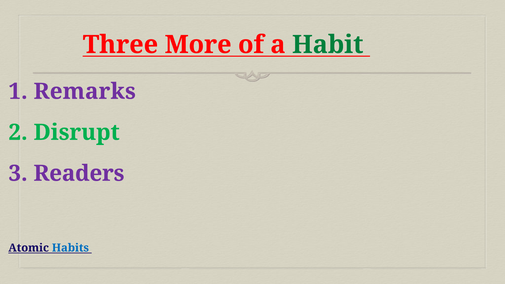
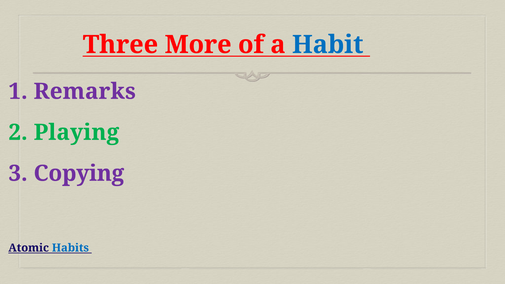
Habit colour: green -> blue
Disrupt: Disrupt -> Playing
Readers: Readers -> Copying
